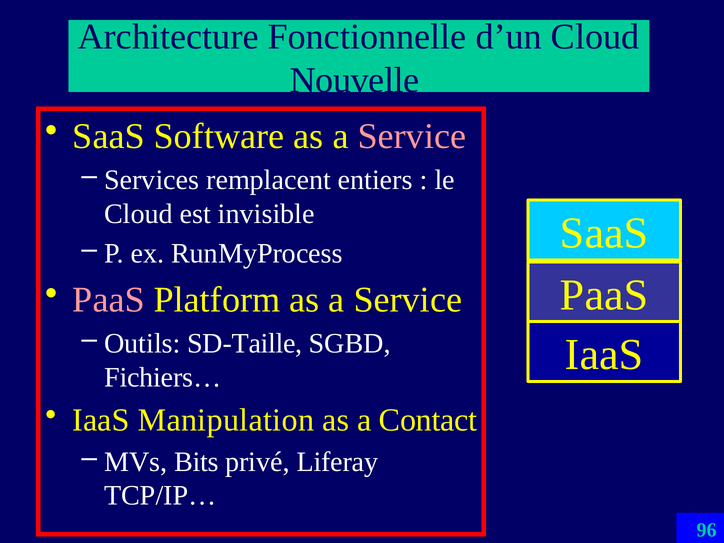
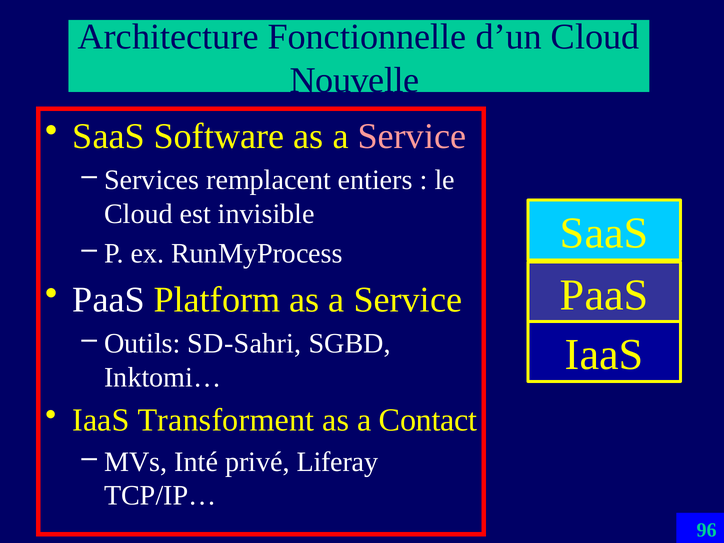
PaaS at (109, 300) colour: pink -> white
SD-Taille: SD-Taille -> SD-Sahri
Fichiers…: Fichiers… -> Inktomi…
Manipulation: Manipulation -> Transforment
Bits: Bits -> Inté
